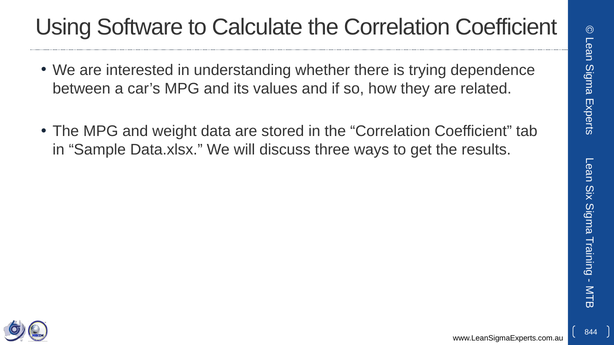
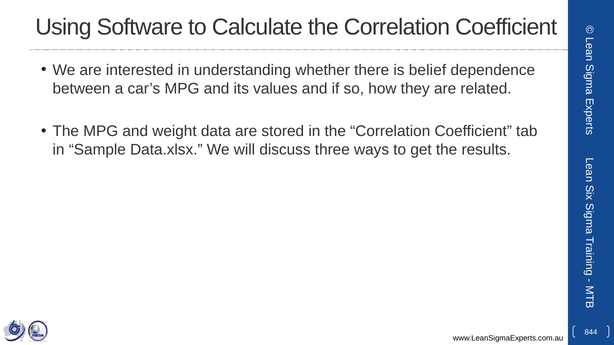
trying: trying -> belief
